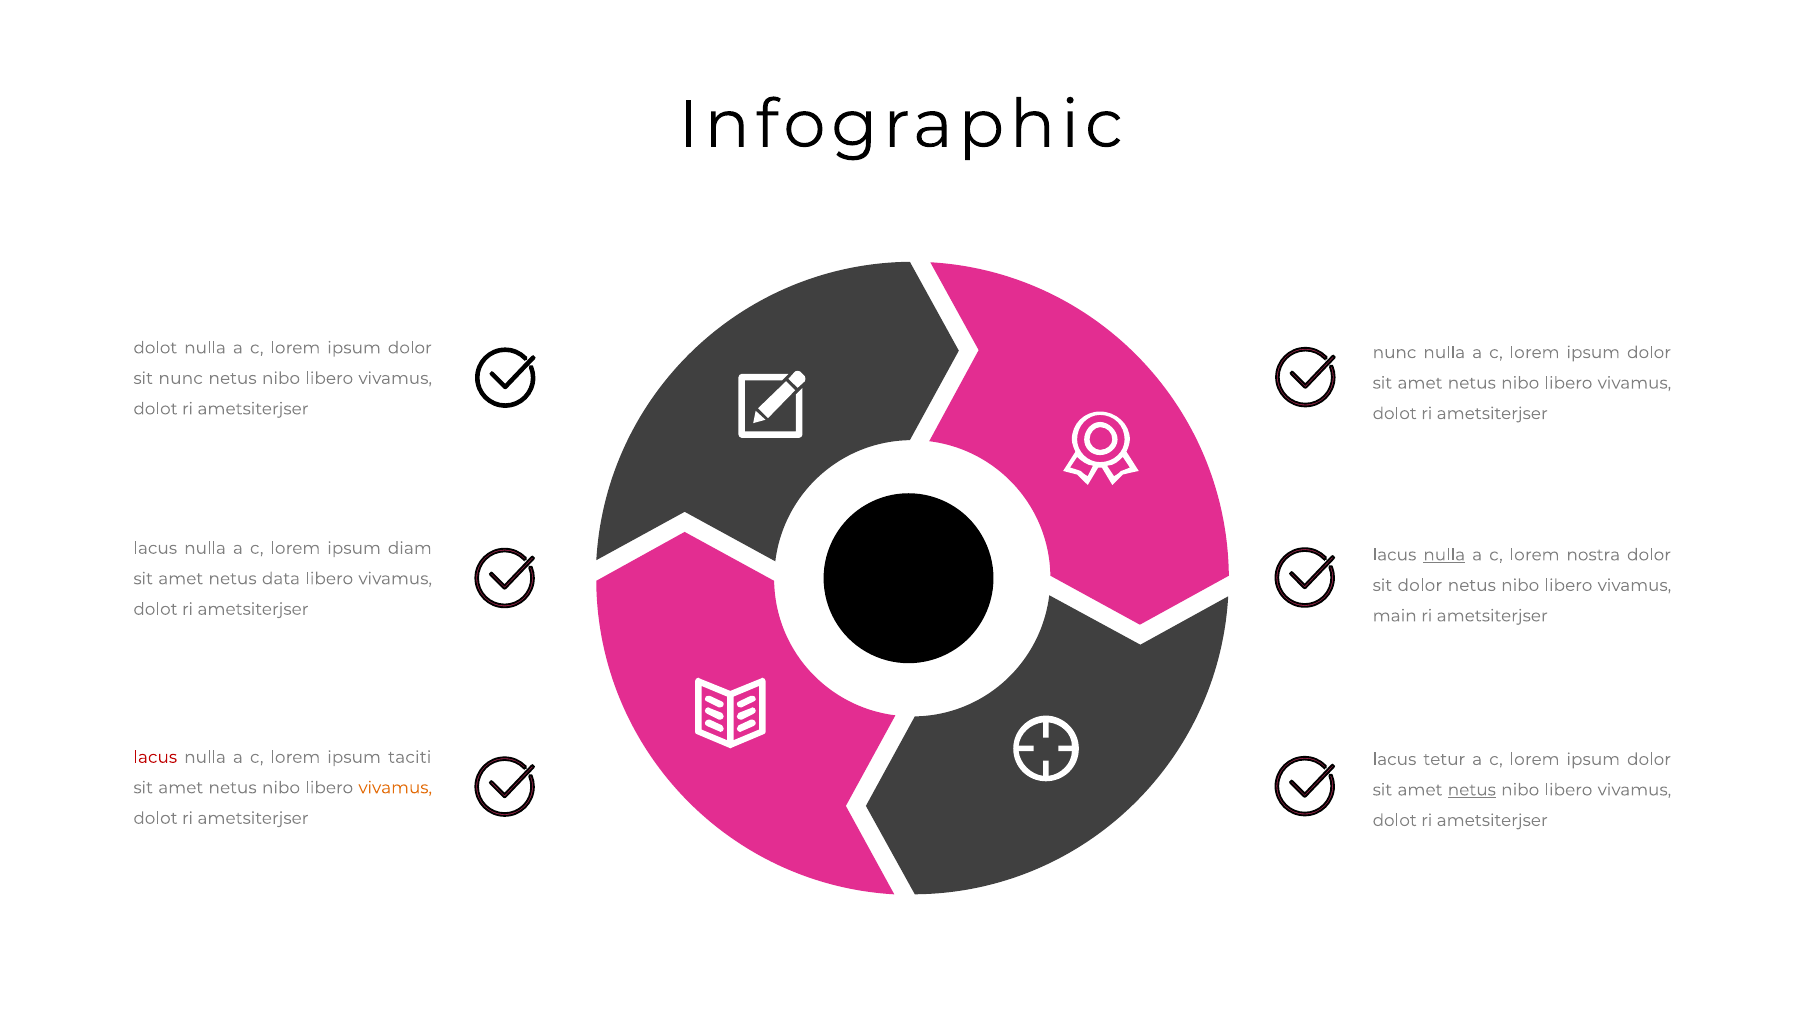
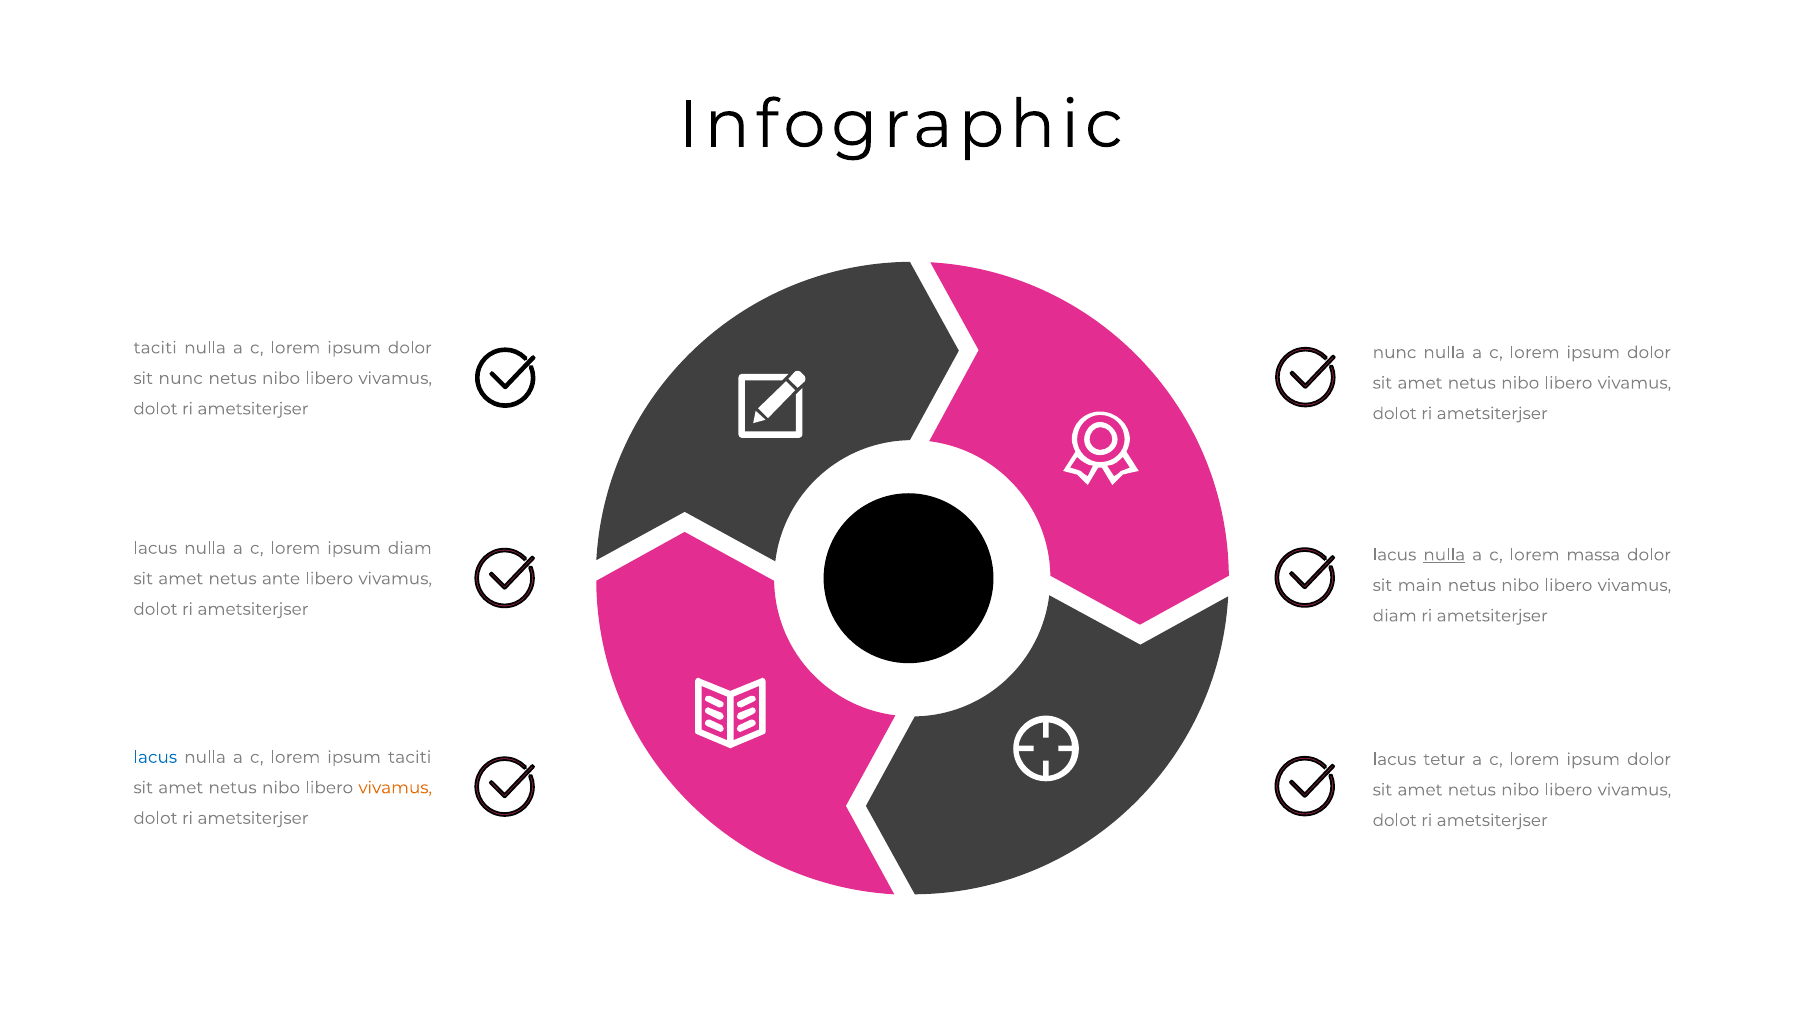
dolot at (155, 348): dolot -> taciti
nostra: nostra -> massa
data: data -> ante
sit dolor: dolor -> main
main at (1395, 616): main -> diam
lacus at (155, 757) colour: red -> blue
netus at (1472, 790) underline: present -> none
